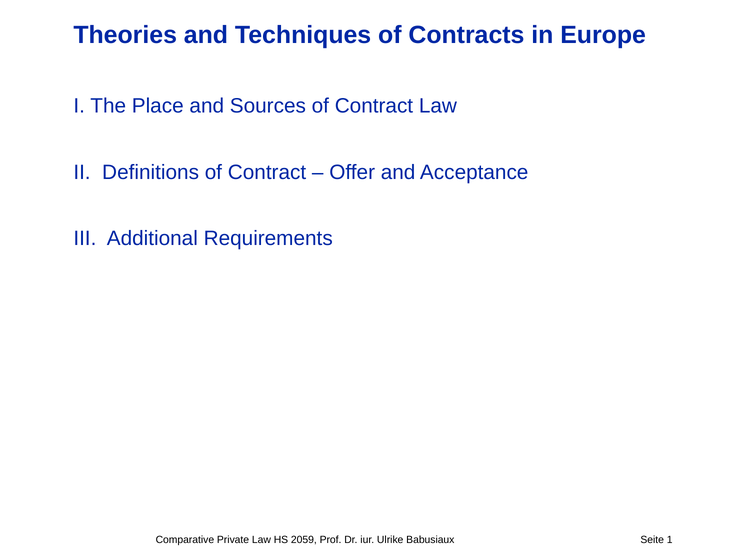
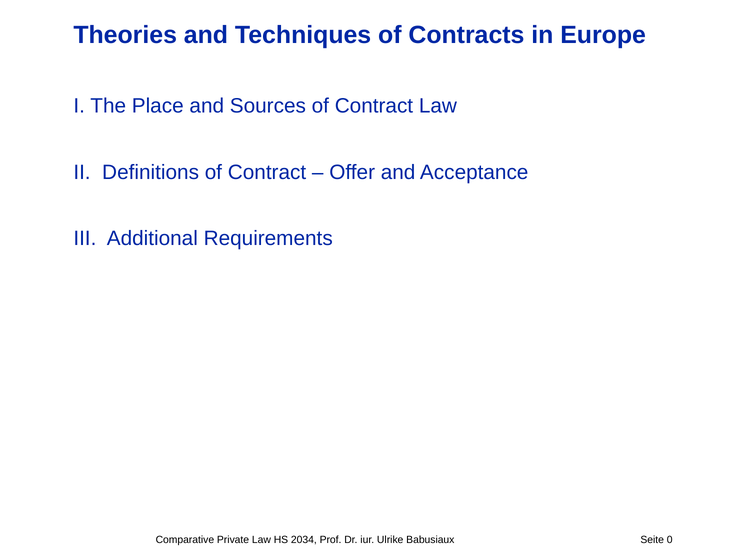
2059: 2059 -> 2034
1: 1 -> 0
